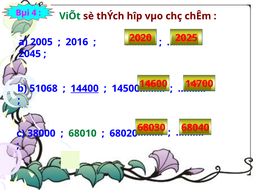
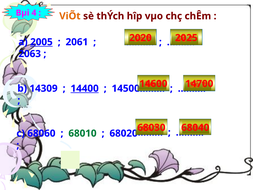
ViÕt colour: green -> orange
2005 underline: none -> present
2016: 2016 -> 2061
2045: 2045 -> 2063
51068: 51068 -> 14309
38000: 38000 -> 68060
